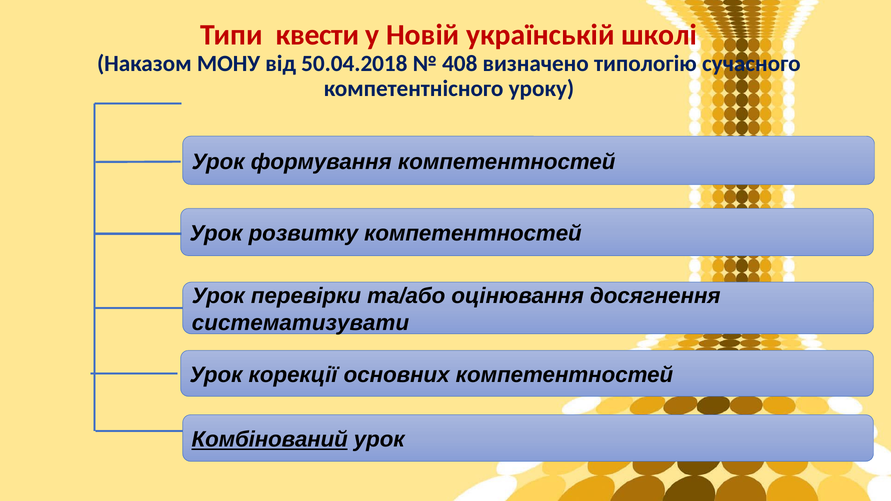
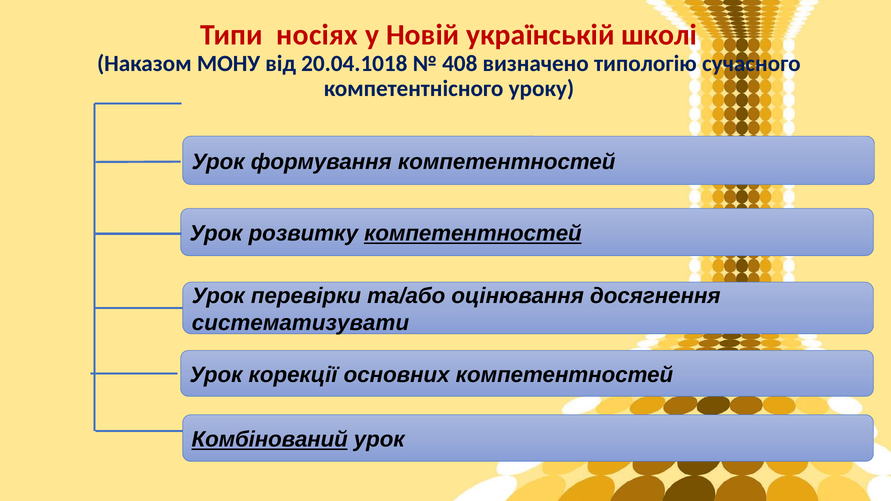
квести: квести -> носіях
50.04.2018: 50.04.2018 -> 20.04.1018
компетентностей at (473, 234) underline: none -> present
